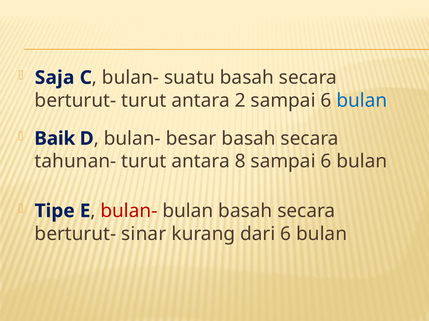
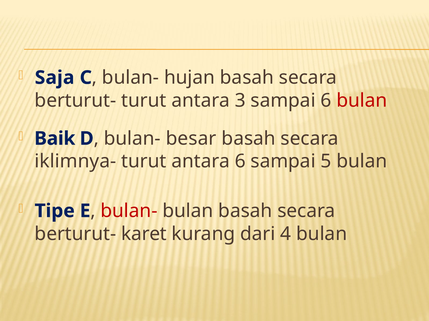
suatu: suatu -> hujan
2: 2 -> 3
bulan at (362, 101) colour: blue -> red
tahunan-: tahunan- -> iklimnya-
antara 8: 8 -> 6
6 at (326, 162): 6 -> 5
sinar: sinar -> karet
dari 6: 6 -> 4
